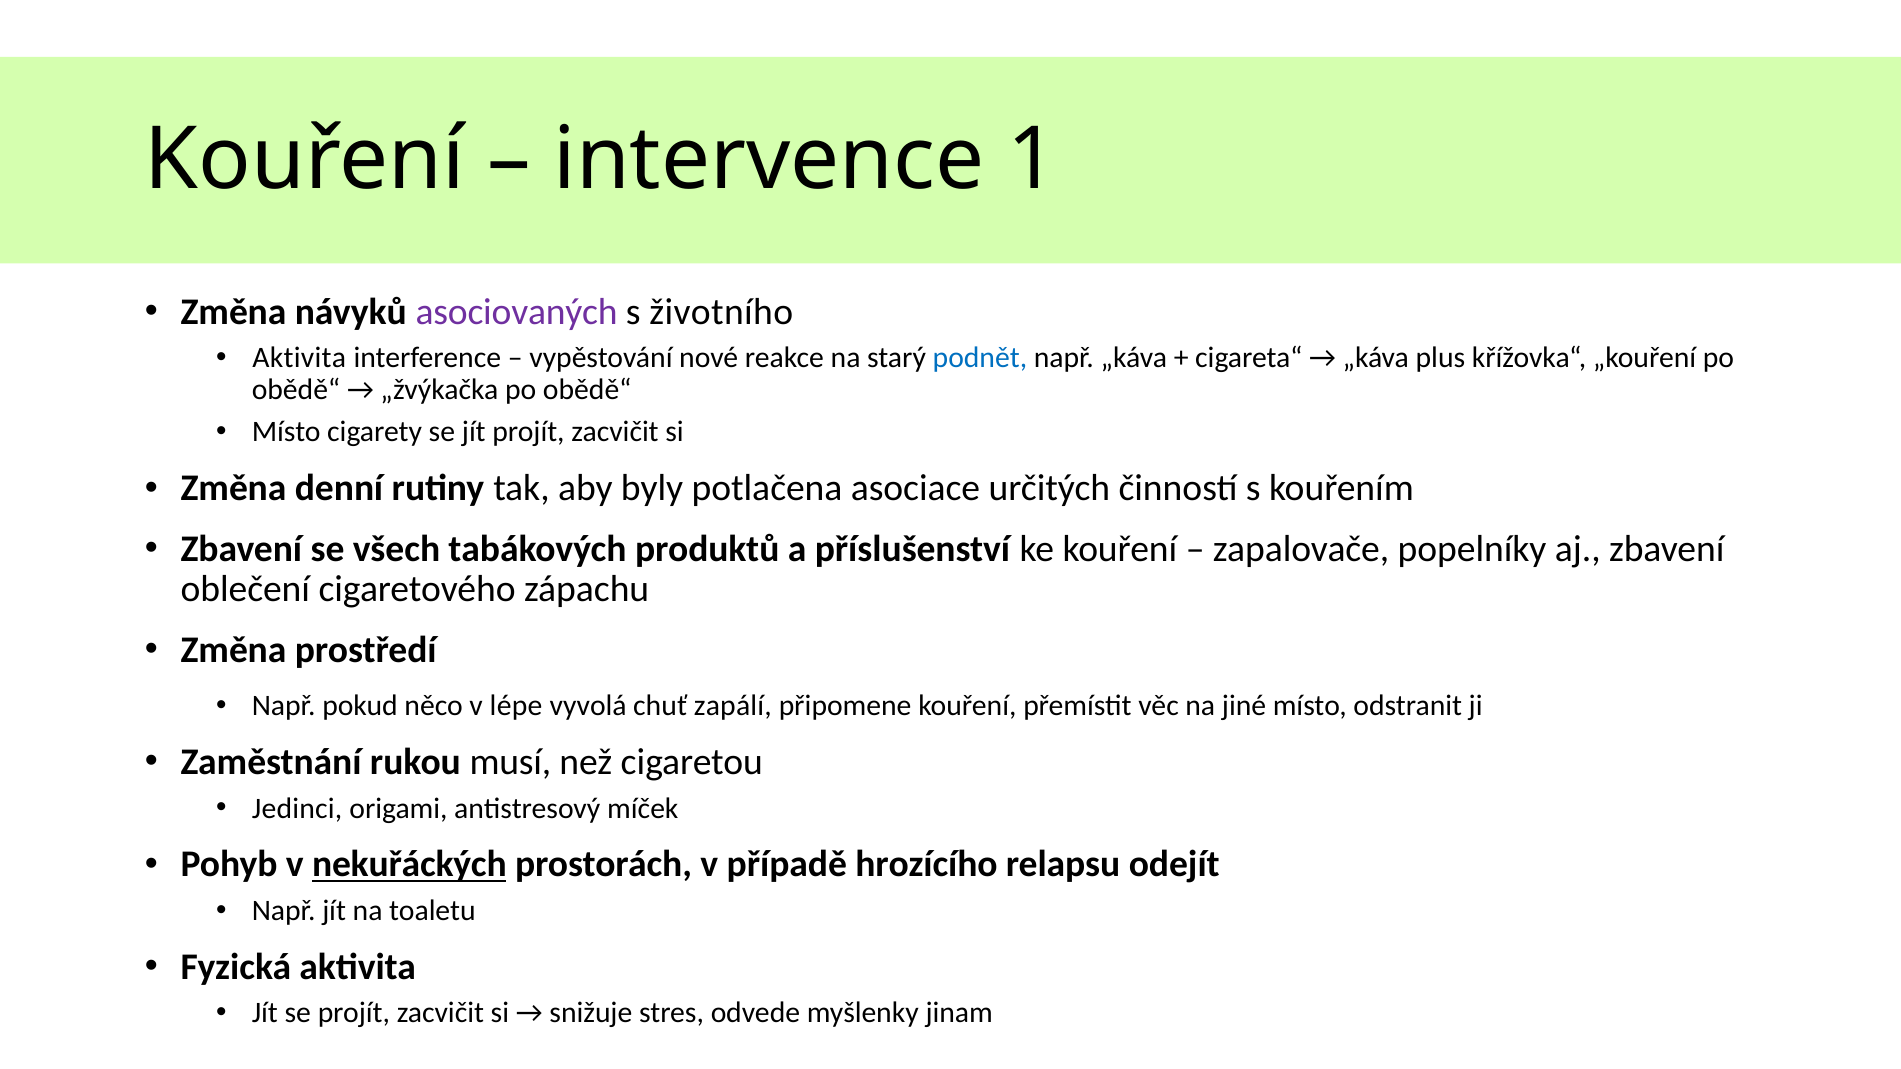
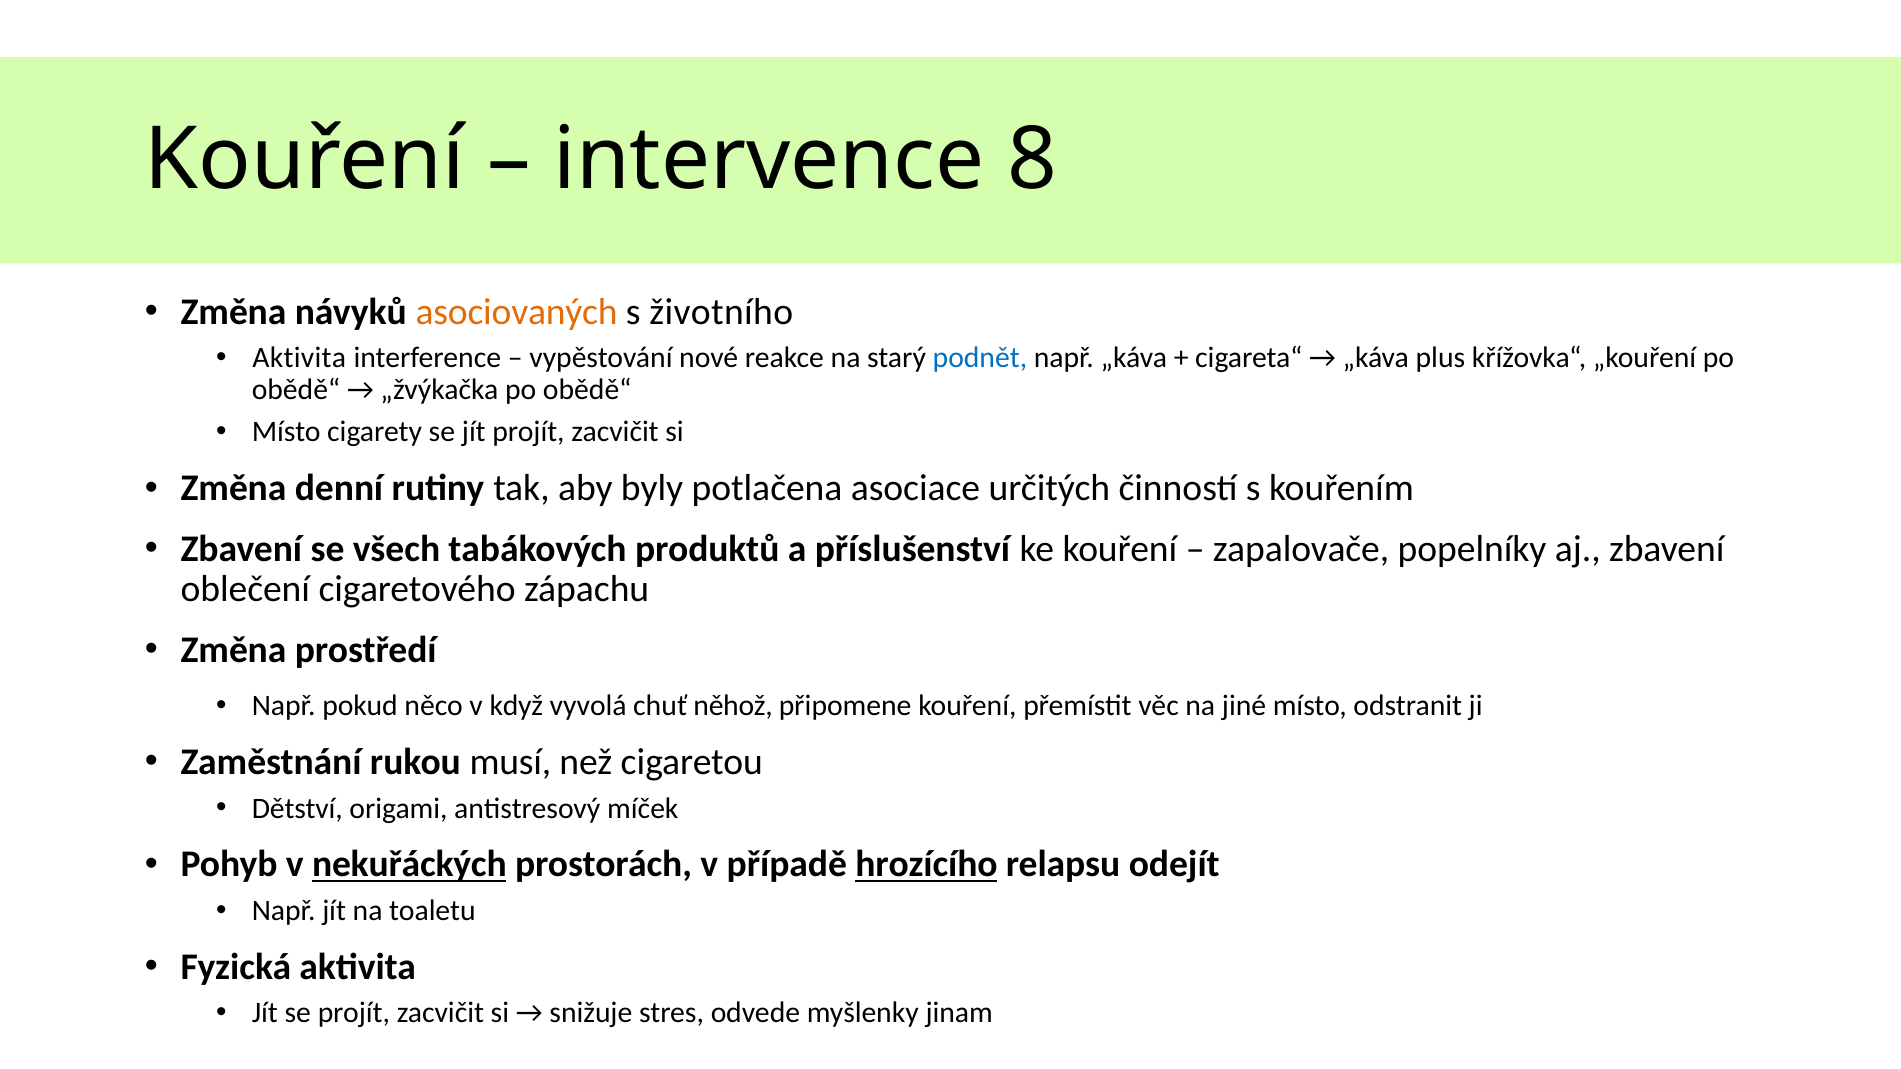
1: 1 -> 8
asociovaných colour: purple -> orange
lépe: lépe -> když
zapálí: zapálí -> něhož
Jedinci: Jedinci -> Dětství
hrozícího underline: none -> present
